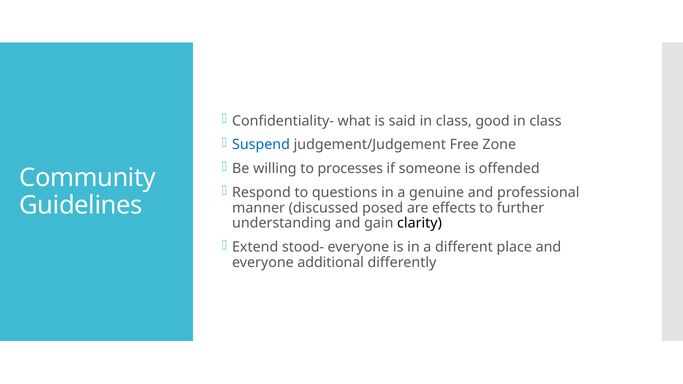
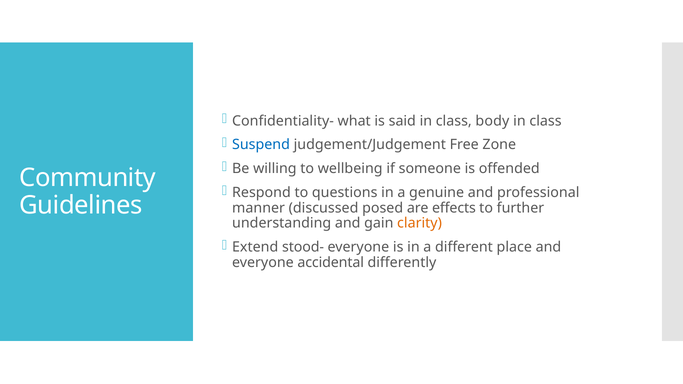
good: good -> body
processes: processes -> wellbeing
clarity colour: black -> orange
additional: additional -> accidental
